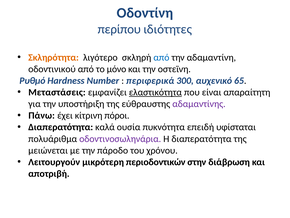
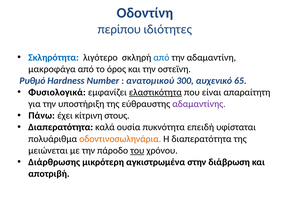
Σκληρότητα colour: orange -> blue
οδοντινικού: οδοντινικού -> μακροφάγα
μόνο: μόνο -> όρος
περιφερικά: περιφερικά -> ανατομικού
Μεταστάσεις: Μεταστάσεις -> Φυσιολογικά
πόροι: πόροι -> στους
οδοντινοσωληνάρια colour: purple -> orange
του underline: none -> present
Λειτουργούν: Λειτουργούν -> Διάρθρωσης
περιοδοντικών: περιοδοντικών -> αγκιστρωμένα
